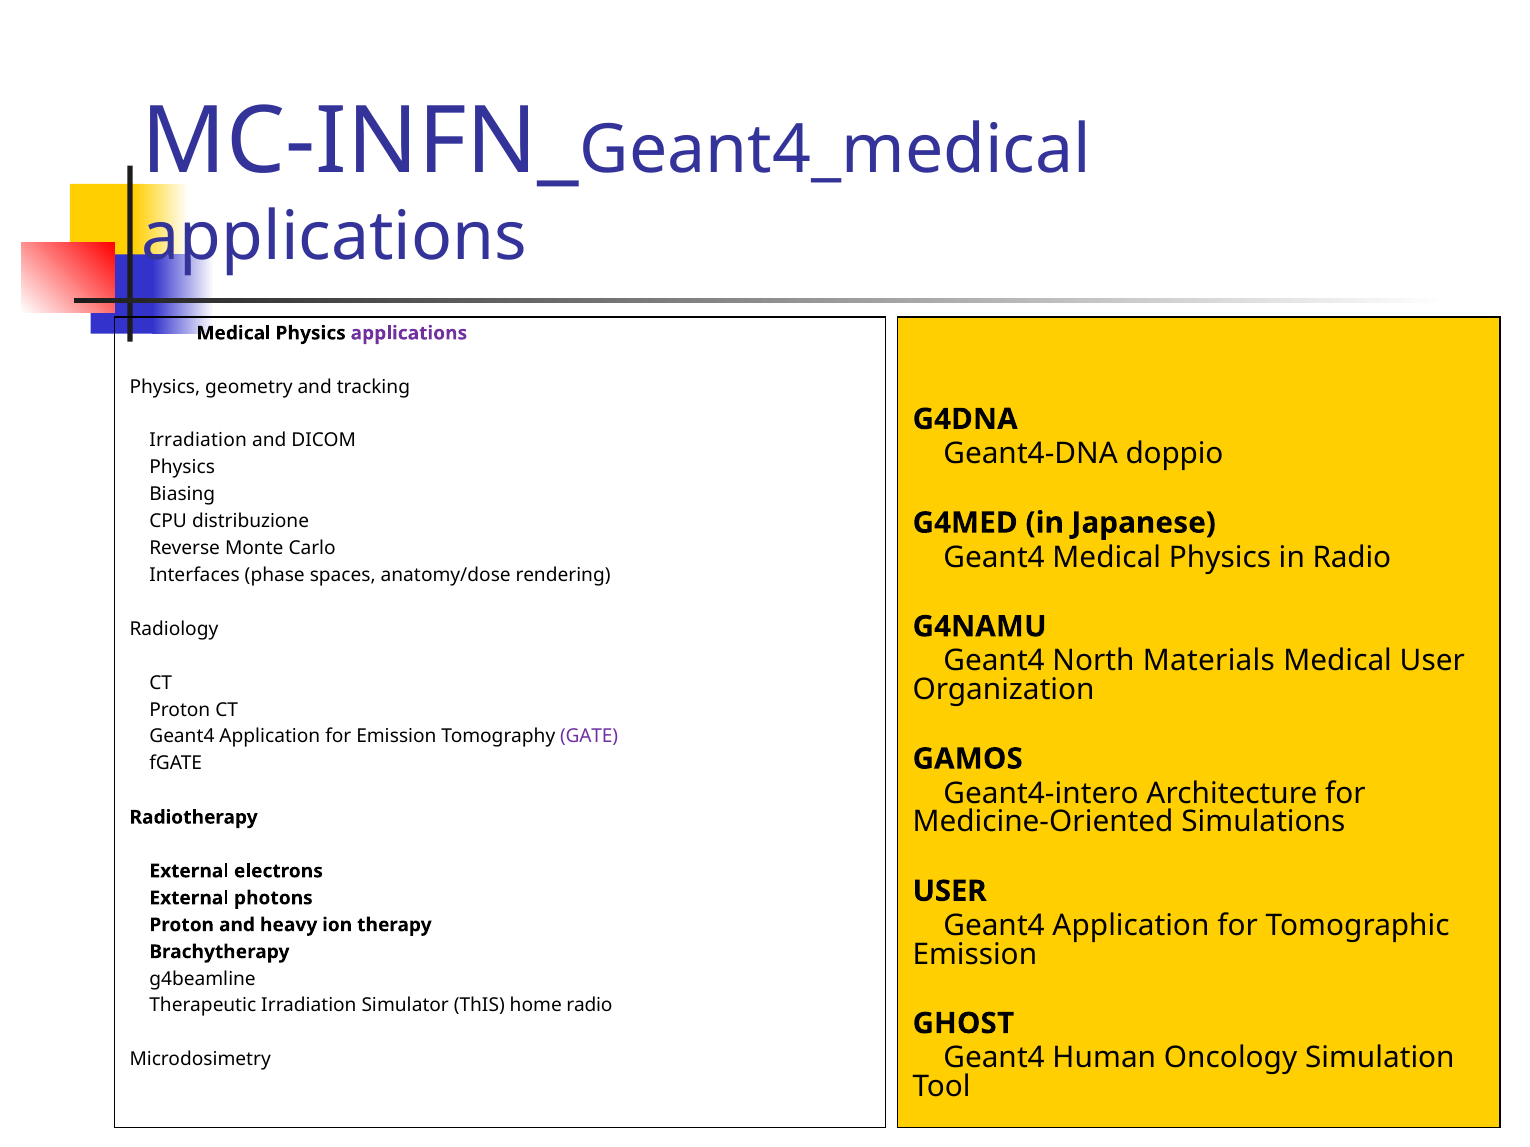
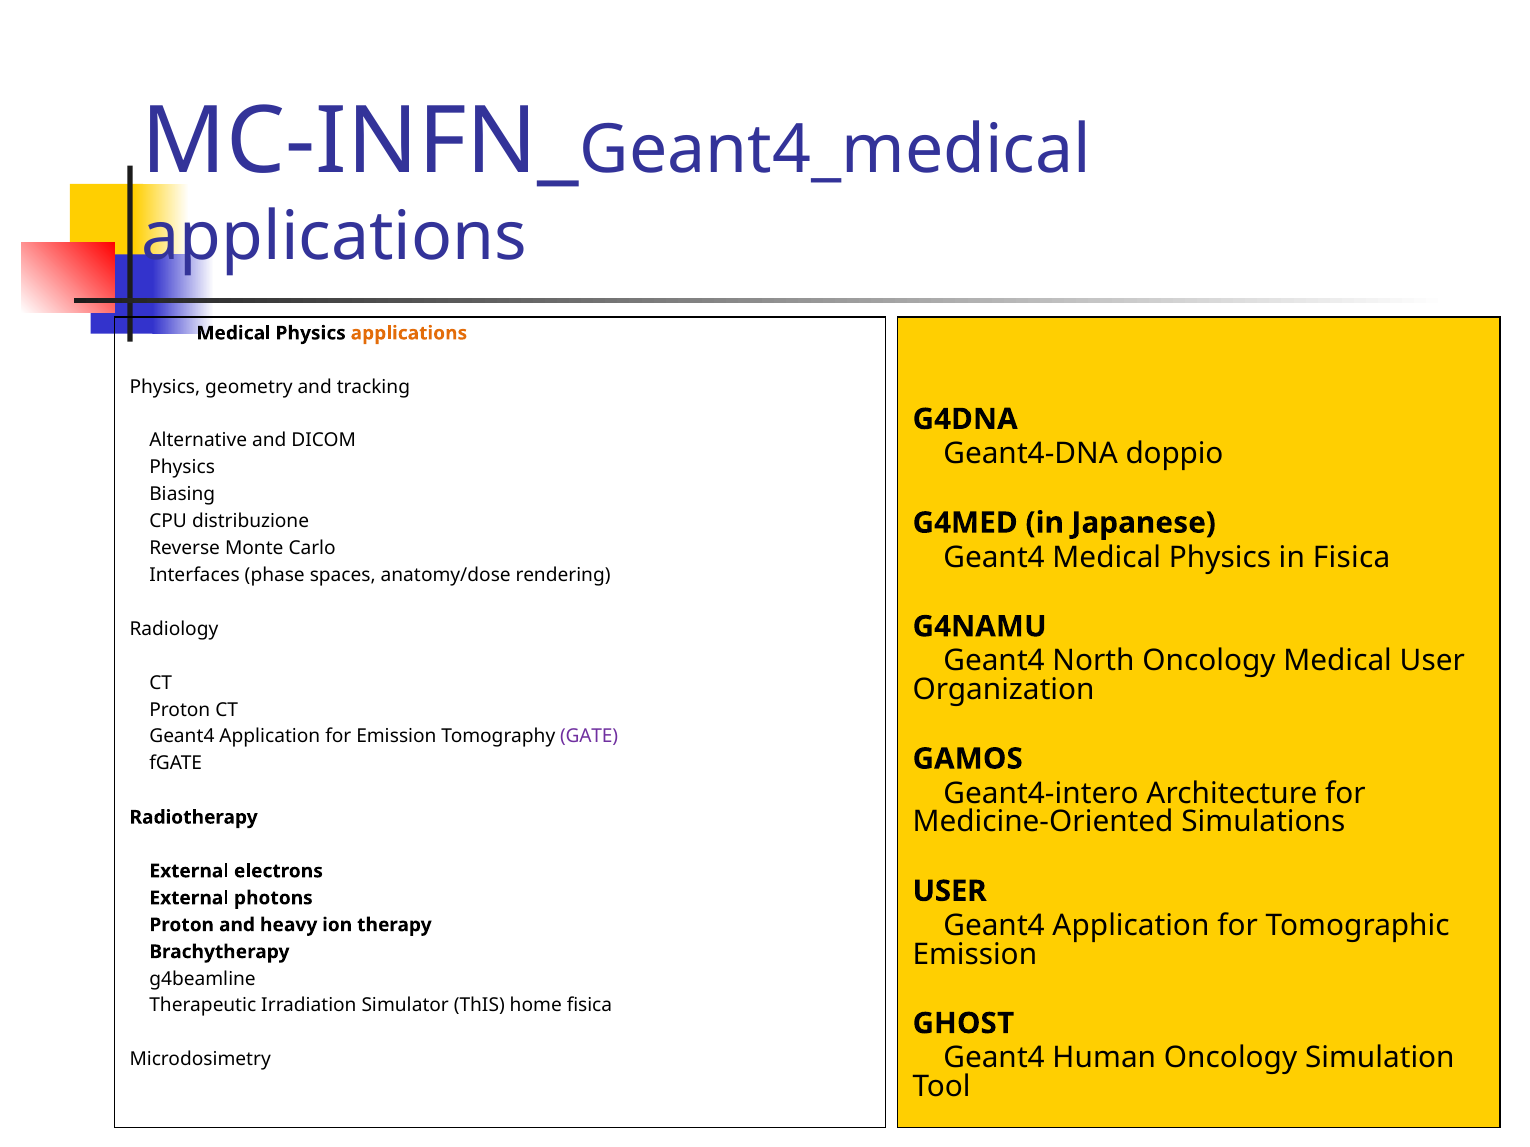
applications at (409, 333) colour: purple -> orange
Irradiation at (198, 441): Irradiation -> Alternative
in Radio: Radio -> Fisica
North Materials: Materials -> Oncology
home radio: radio -> fisica
